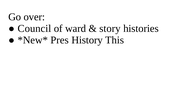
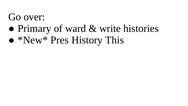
Council: Council -> Primary
story: story -> write
